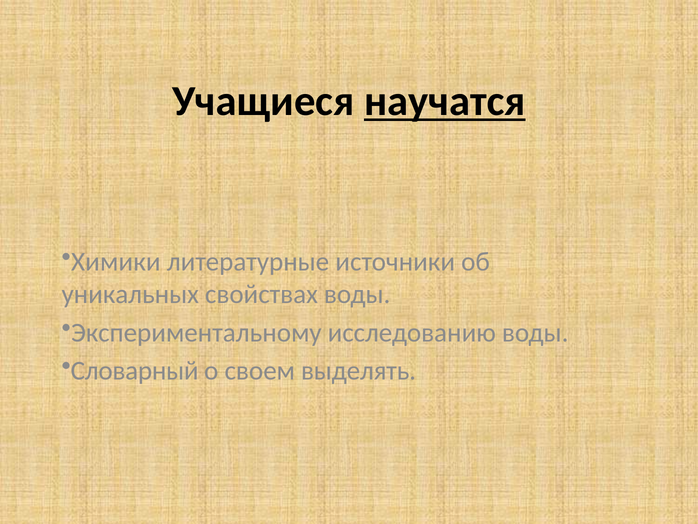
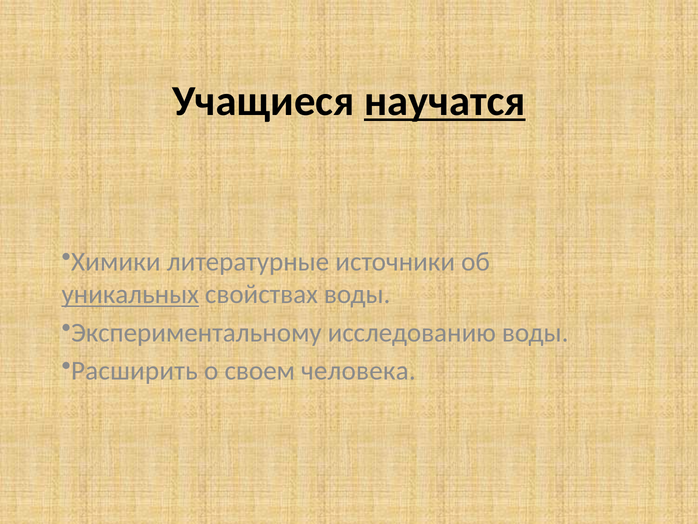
уникальных underline: none -> present
Словарный: Словарный -> Расширить
выделять: выделять -> человека
